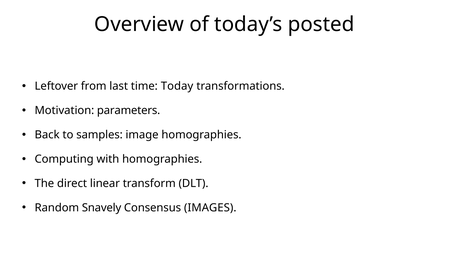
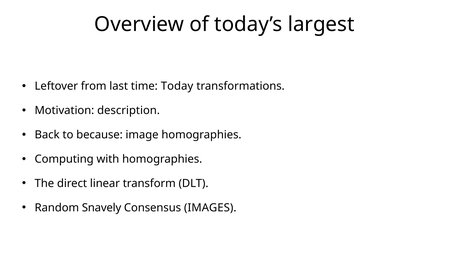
posted: posted -> largest
parameters: parameters -> description
samples: samples -> because
